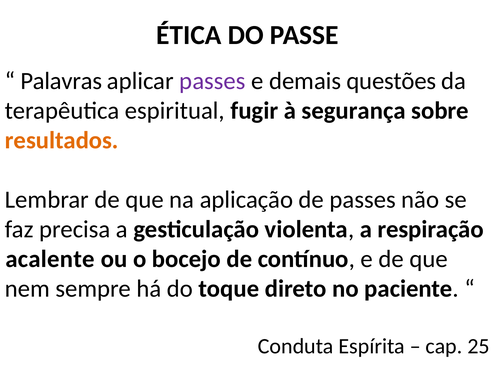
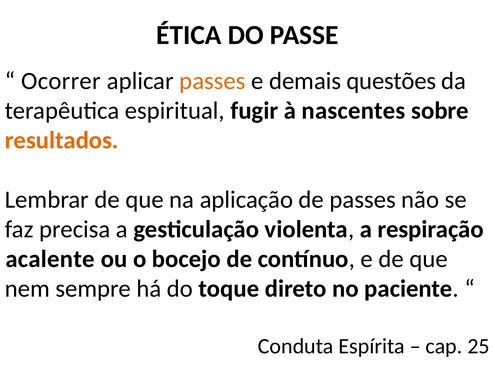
Palavras: Palavras -> Ocorrer
passes at (212, 81) colour: purple -> orange
segurança: segurança -> nascentes
